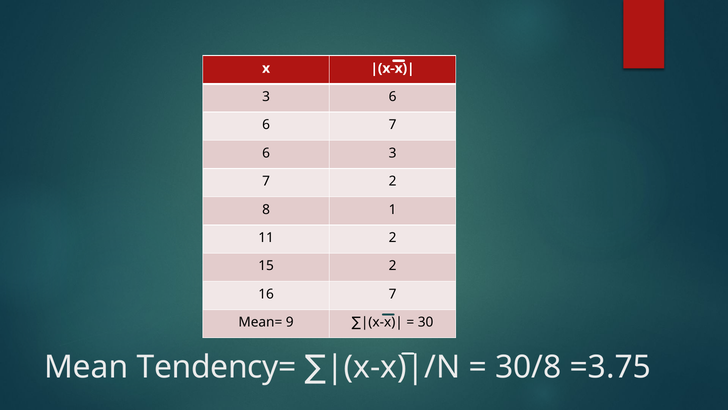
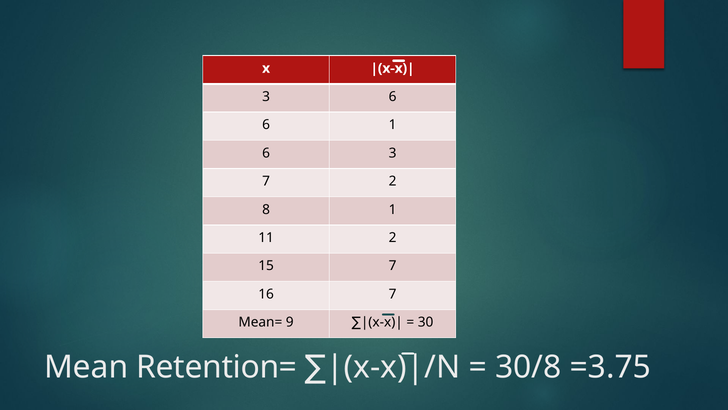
6 7: 7 -> 1
15 2: 2 -> 7
Tendency=: Tendency= -> Retention=
